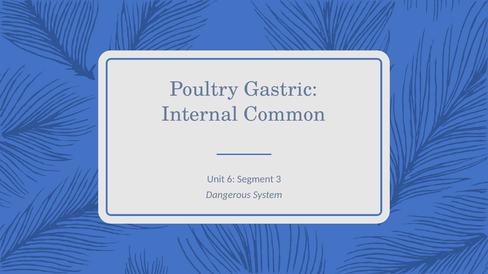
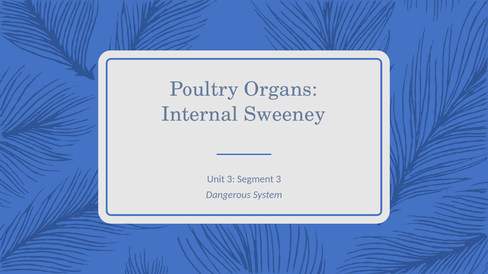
Gastric: Gastric -> Organs
Common: Common -> Sweeney
Unit 6: 6 -> 3
